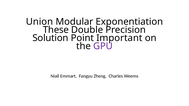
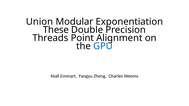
Solution: Solution -> Threads
Important: Important -> Alignment
GPU colour: purple -> blue
